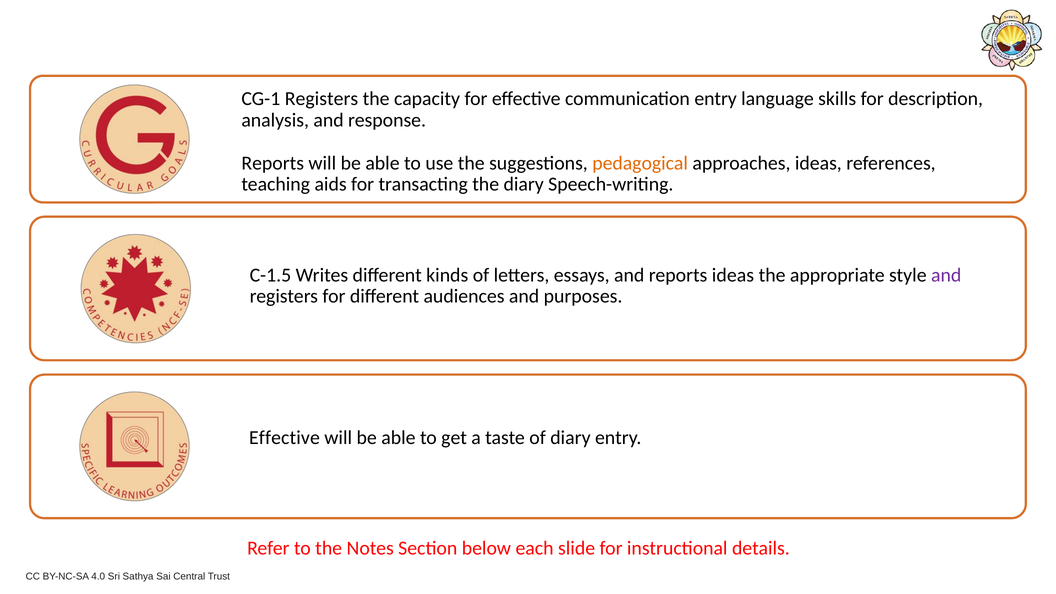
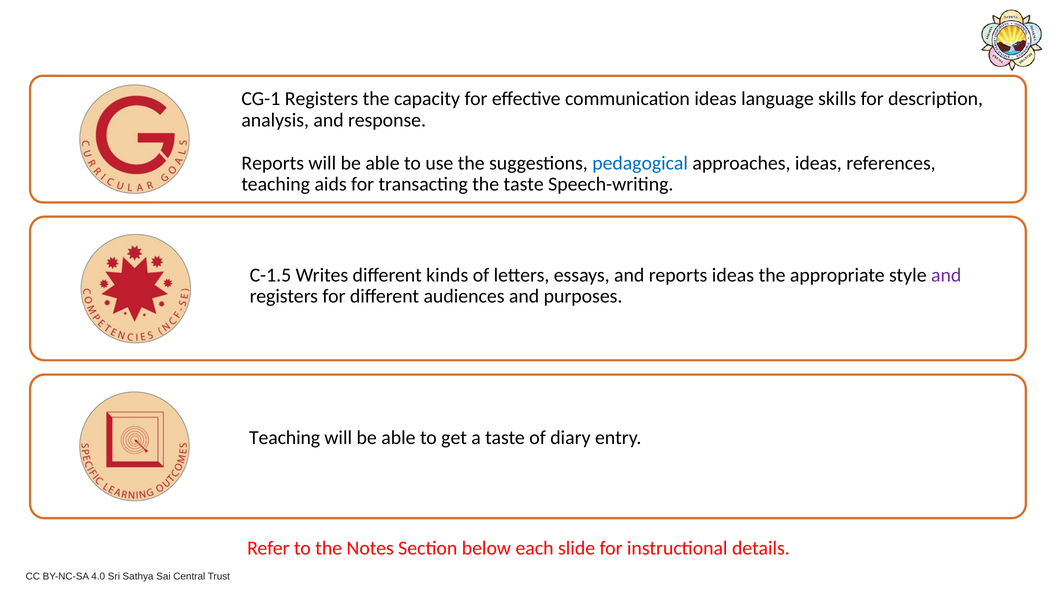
communication entry: entry -> ideas
pedagogical colour: orange -> blue
the diary: diary -> taste
Effective at (284, 438): Effective -> Teaching
